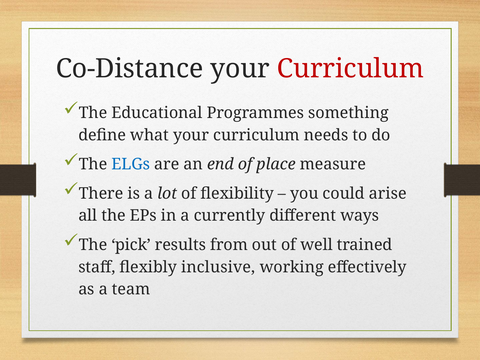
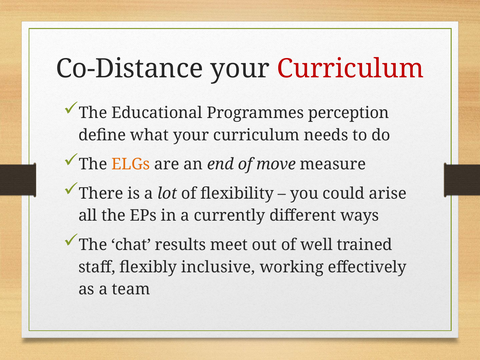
something: something -> perception
ELGs colour: blue -> orange
place: place -> move
pick: pick -> chat
from: from -> meet
